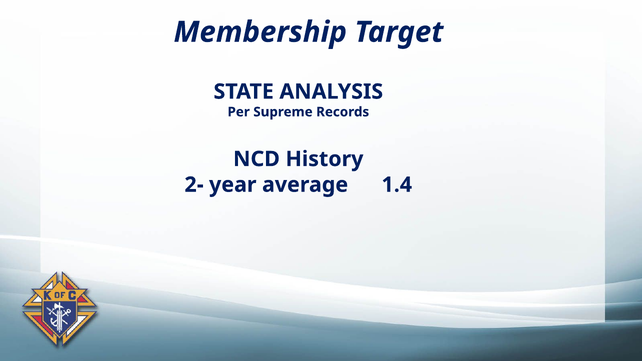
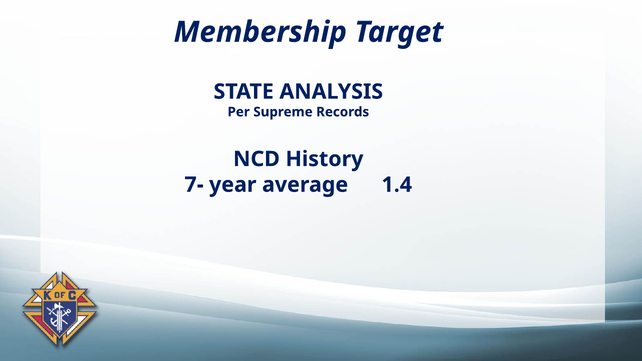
2-: 2- -> 7-
